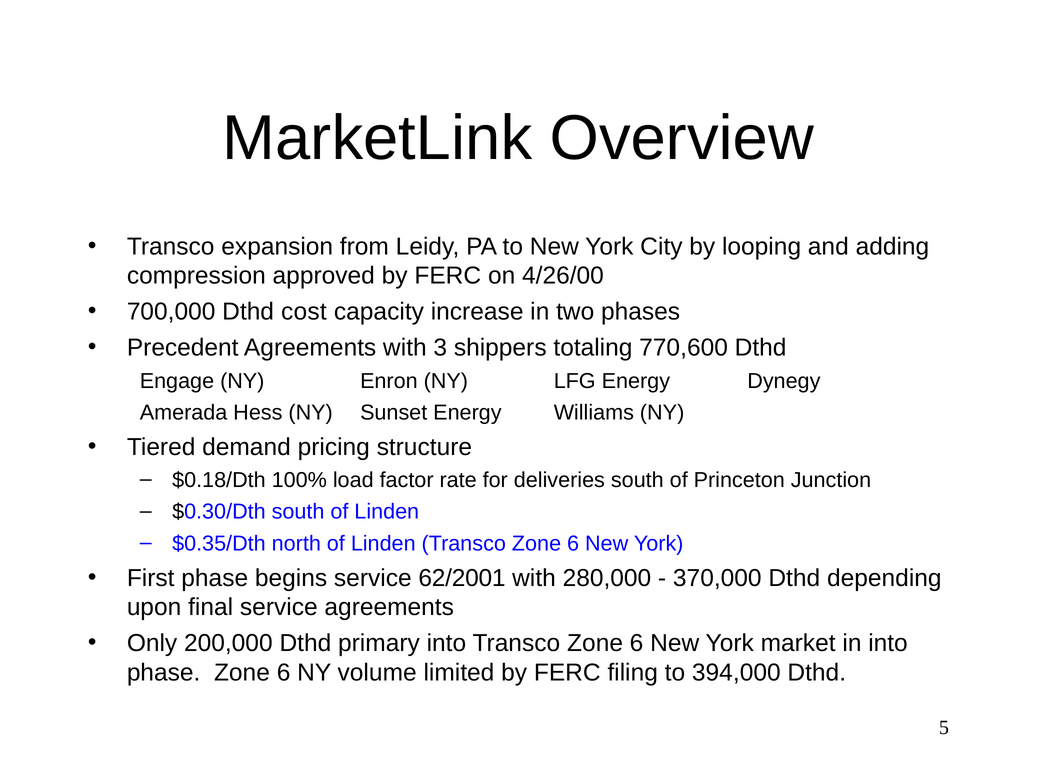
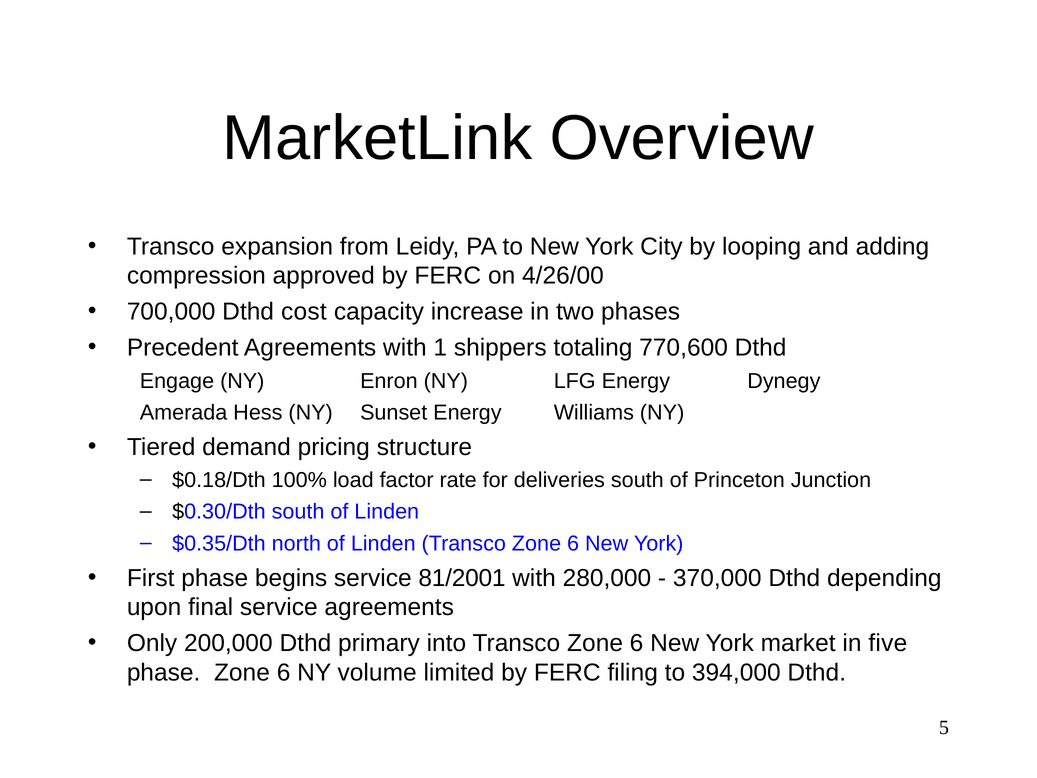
3: 3 -> 1
62/2001: 62/2001 -> 81/2001
in into: into -> five
